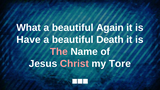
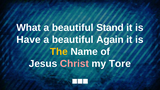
Again: Again -> Stand
Death: Death -> Again
The colour: pink -> yellow
